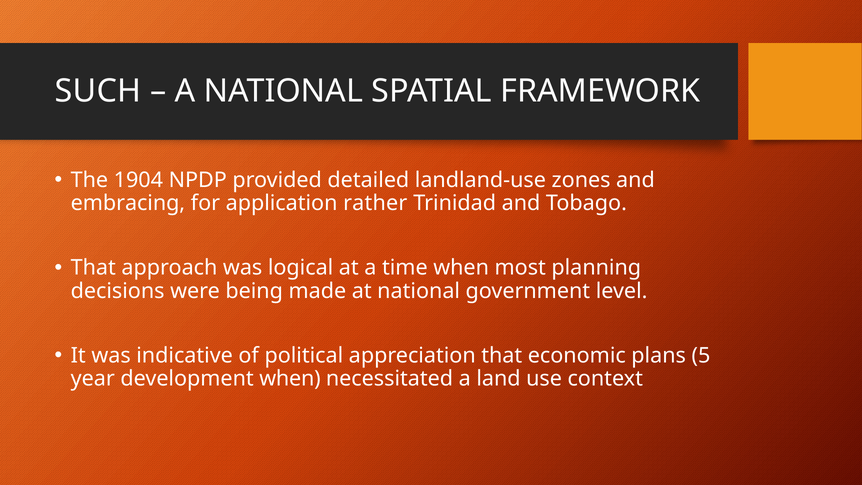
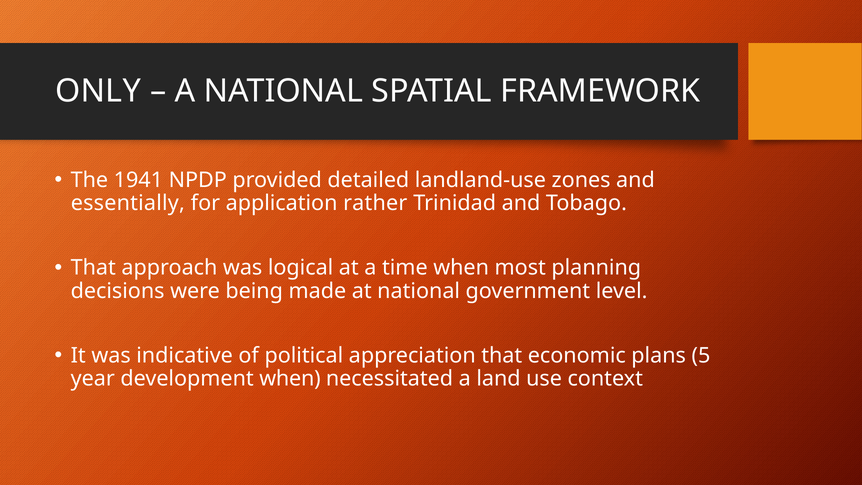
SUCH: SUCH -> ONLY
1904: 1904 -> 1941
embracing: embracing -> essentially
